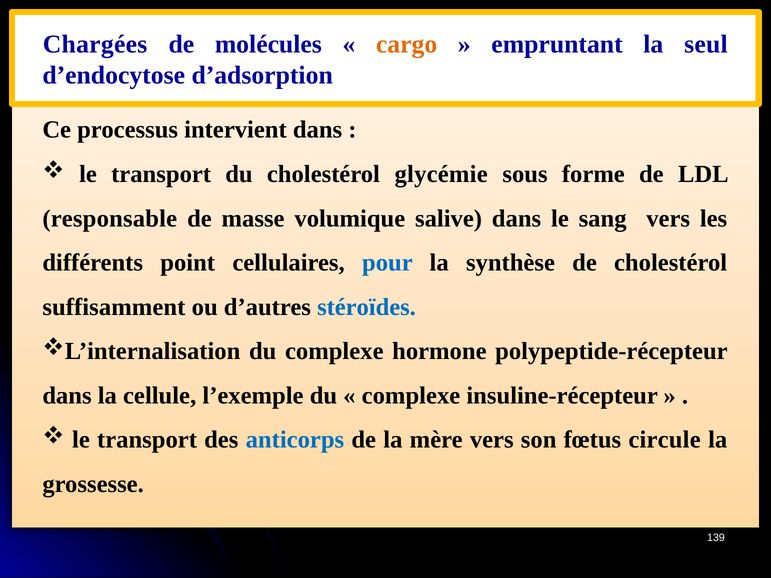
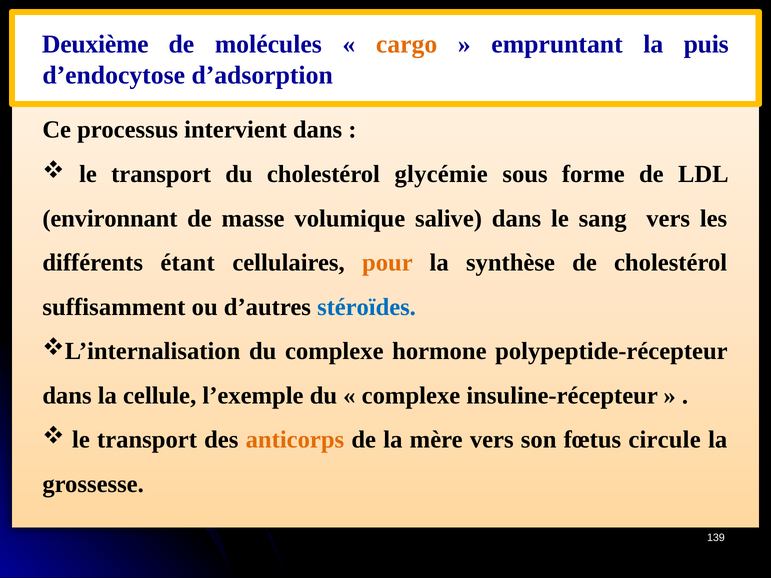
Chargées: Chargées -> Deuxième
seul: seul -> puis
responsable: responsable -> environnant
point: point -> étant
pour colour: blue -> orange
anticorps colour: blue -> orange
